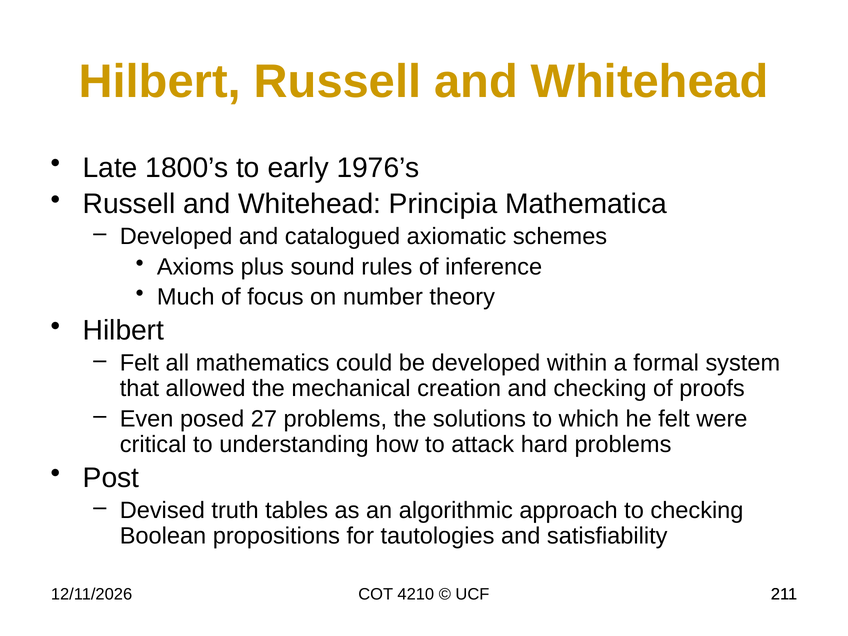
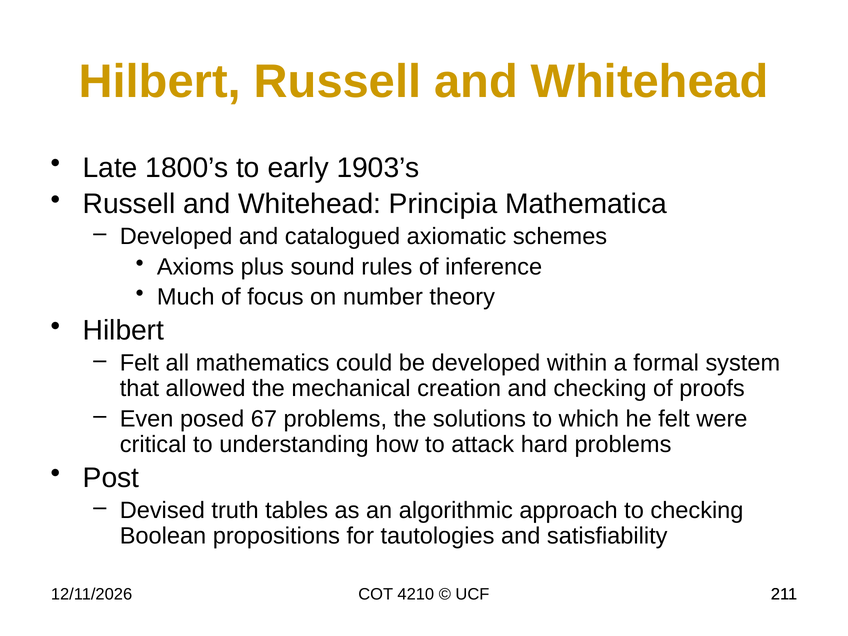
1976’s: 1976’s -> 1903’s
27: 27 -> 67
